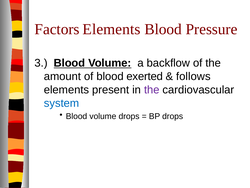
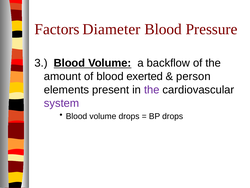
Factors Elements: Elements -> Diameter
follows: follows -> person
system colour: blue -> purple
